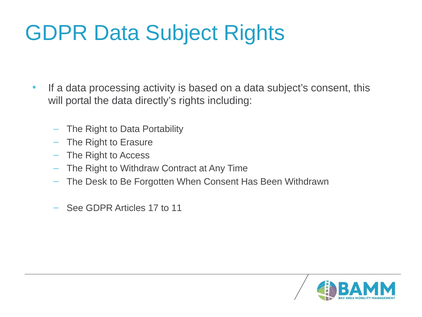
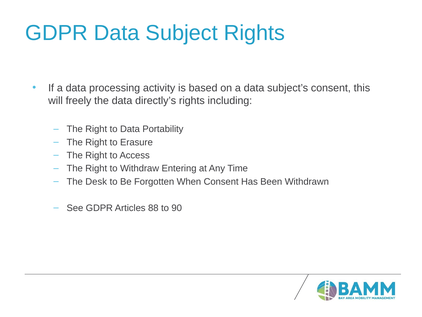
portal: portal -> freely
Contract: Contract -> Entering
17: 17 -> 88
11: 11 -> 90
